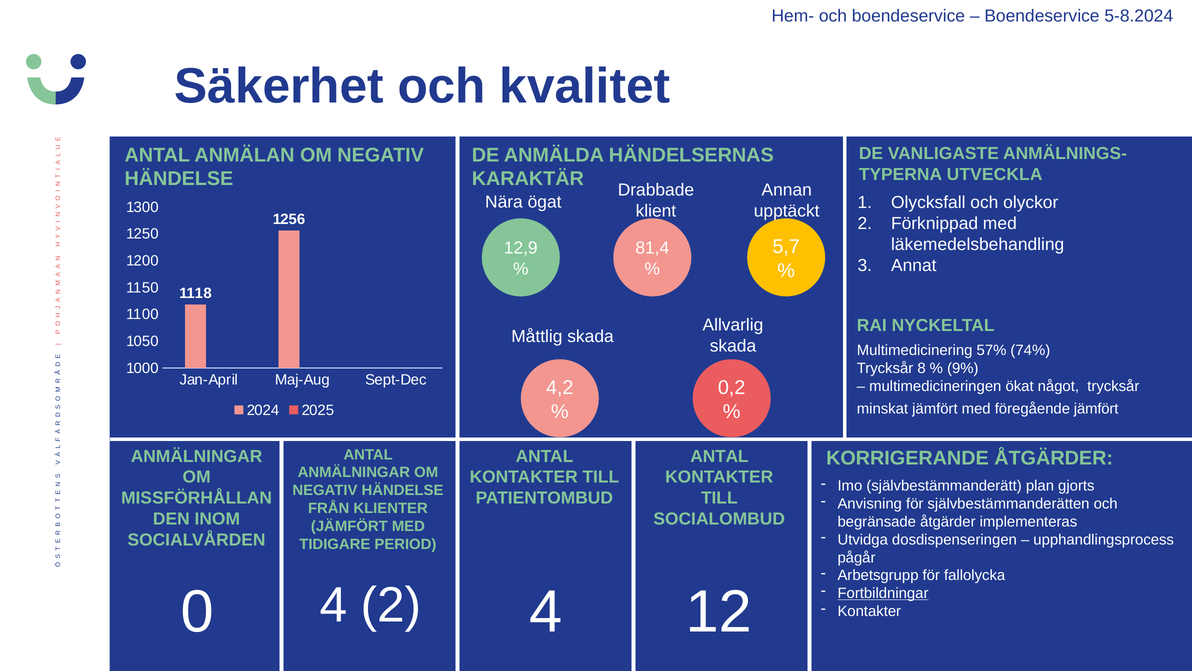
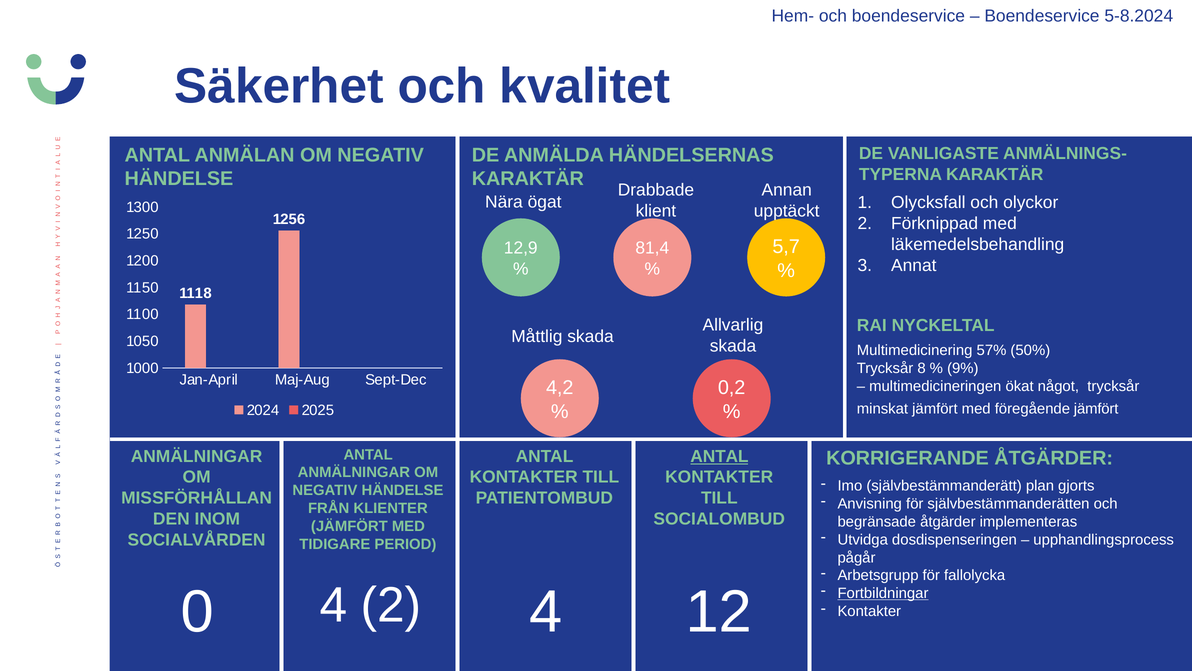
UTVECKLA at (995, 174): UTVECKLA -> KARAKTÄR
74%: 74% -> 50%
ANTAL at (719, 456) underline: none -> present
